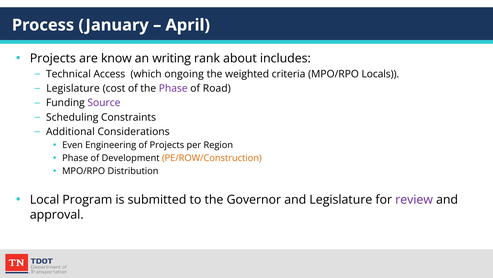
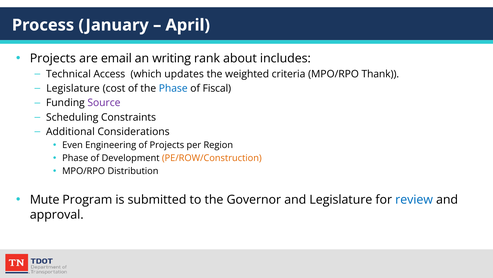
know: know -> email
ongoing: ongoing -> updates
Locals: Locals -> Thank
Phase at (173, 88) colour: purple -> blue
Road: Road -> Fiscal
Local: Local -> Mute
review colour: purple -> blue
